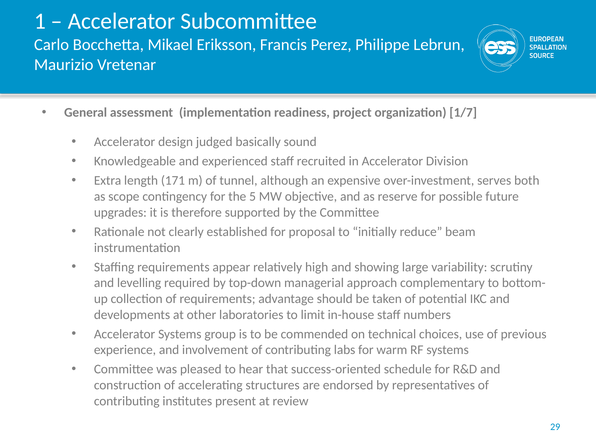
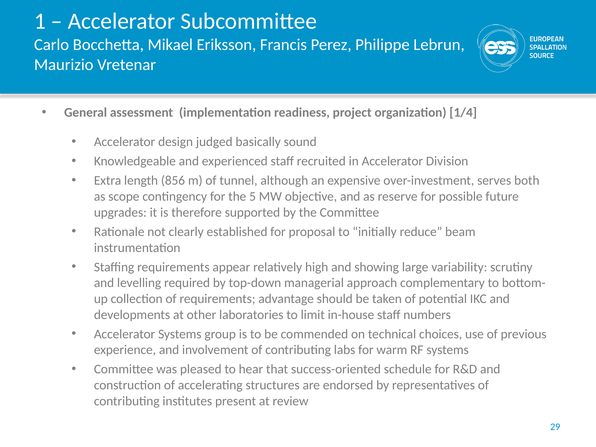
1/7: 1/7 -> 1/4
171: 171 -> 856
